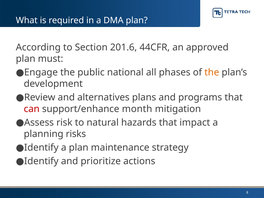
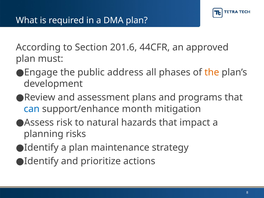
national: national -> address
alternatives: alternatives -> assessment
can colour: red -> blue
